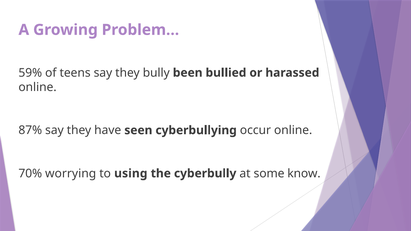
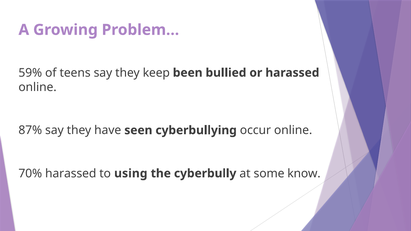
bully: bully -> keep
70% worrying: worrying -> harassed
